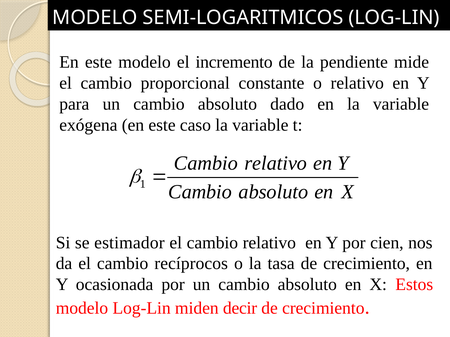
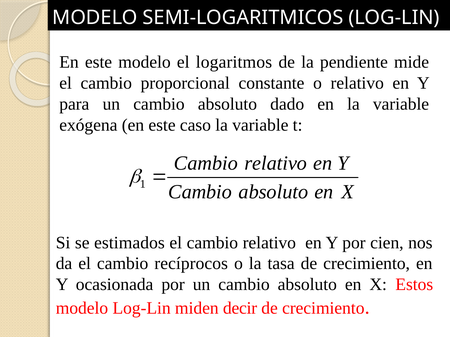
incremento: incremento -> logaritmos
estimador: estimador -> estimados
